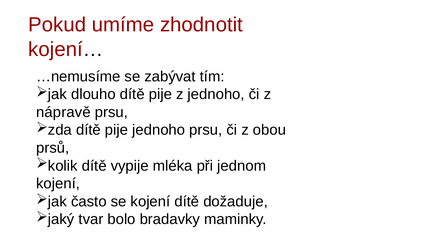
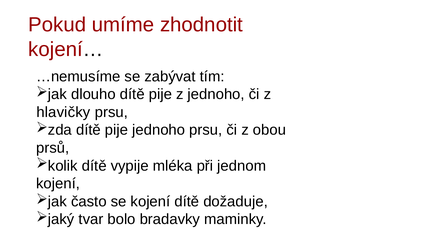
nápravě: nápravě -> hlavičky
